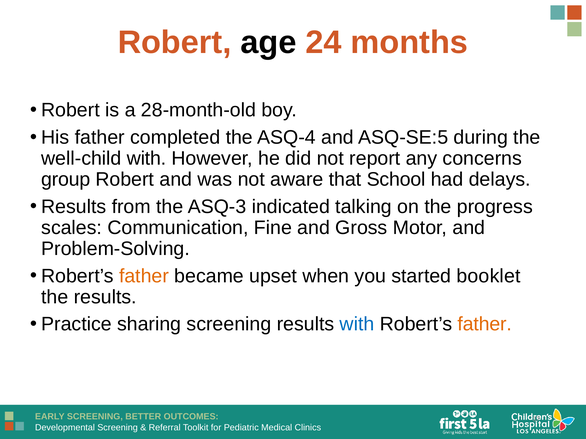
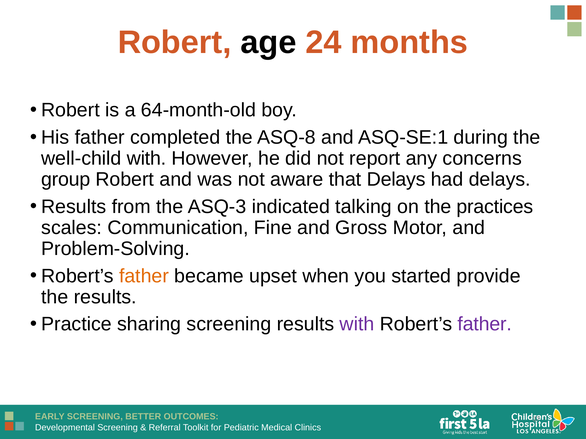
28-month-old: 28-month-old -> 64-month-old
ASQ-4: ASQ-4 -> ASQ-8
ASQ-SE:5: ASQ-SE:5 -> ASQ-SE:1
that School: School -> Delays
progress: progress -> practices
booklet: booklet -> provide
with at (357, 325) colour: blue -> purple
father at (485, 325) colour: orange -> purple
